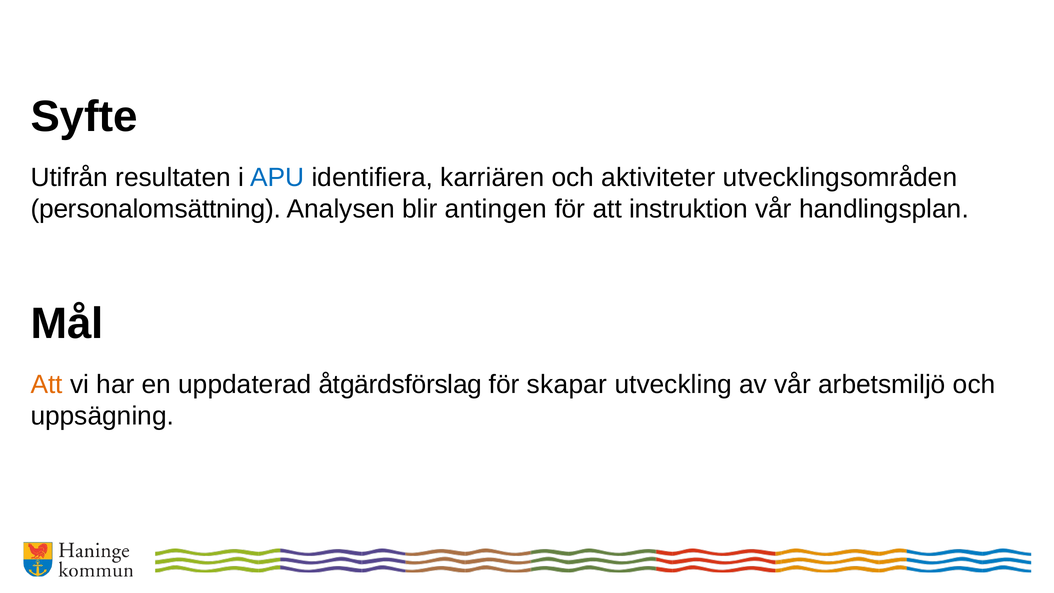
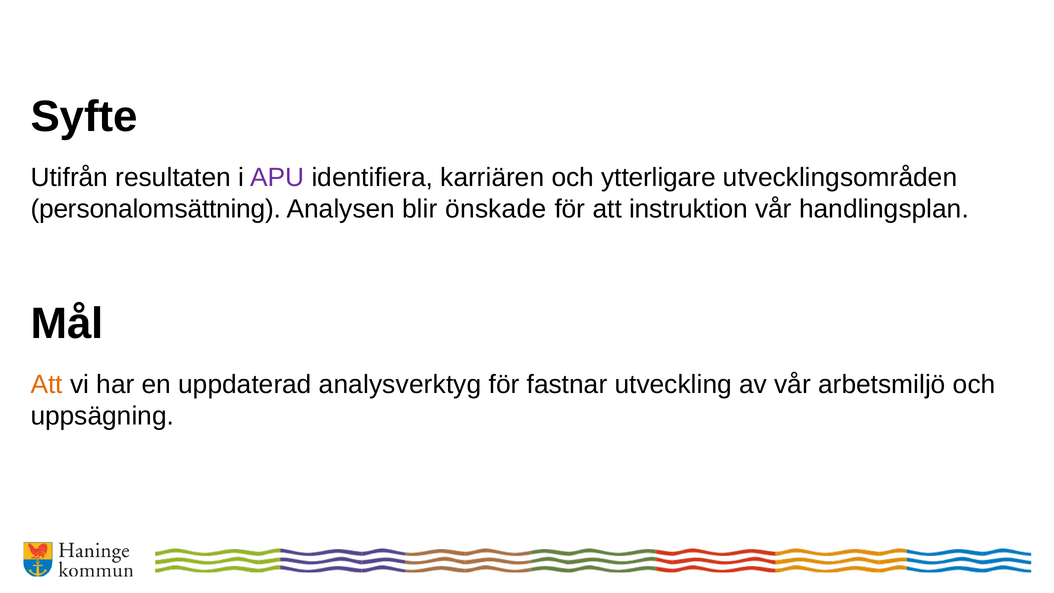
APU colour: blue -> purple
aktiviteter: aktiviteter -> ytterligare
antingen: antingen -> önskade
åtgärdsförslag: åtgärdsförslag -> analysverktyg
skapar: skapar -> fastnar
